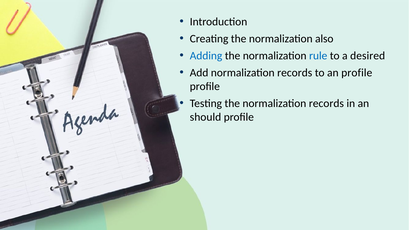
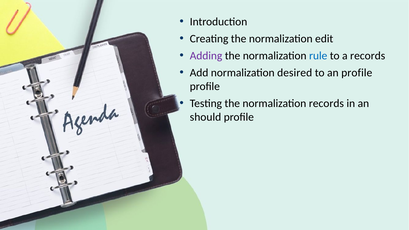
also: also -> edit
Adding colour: blue -> purple
a desired: desired -> records
Add normalization records: records -> desired
